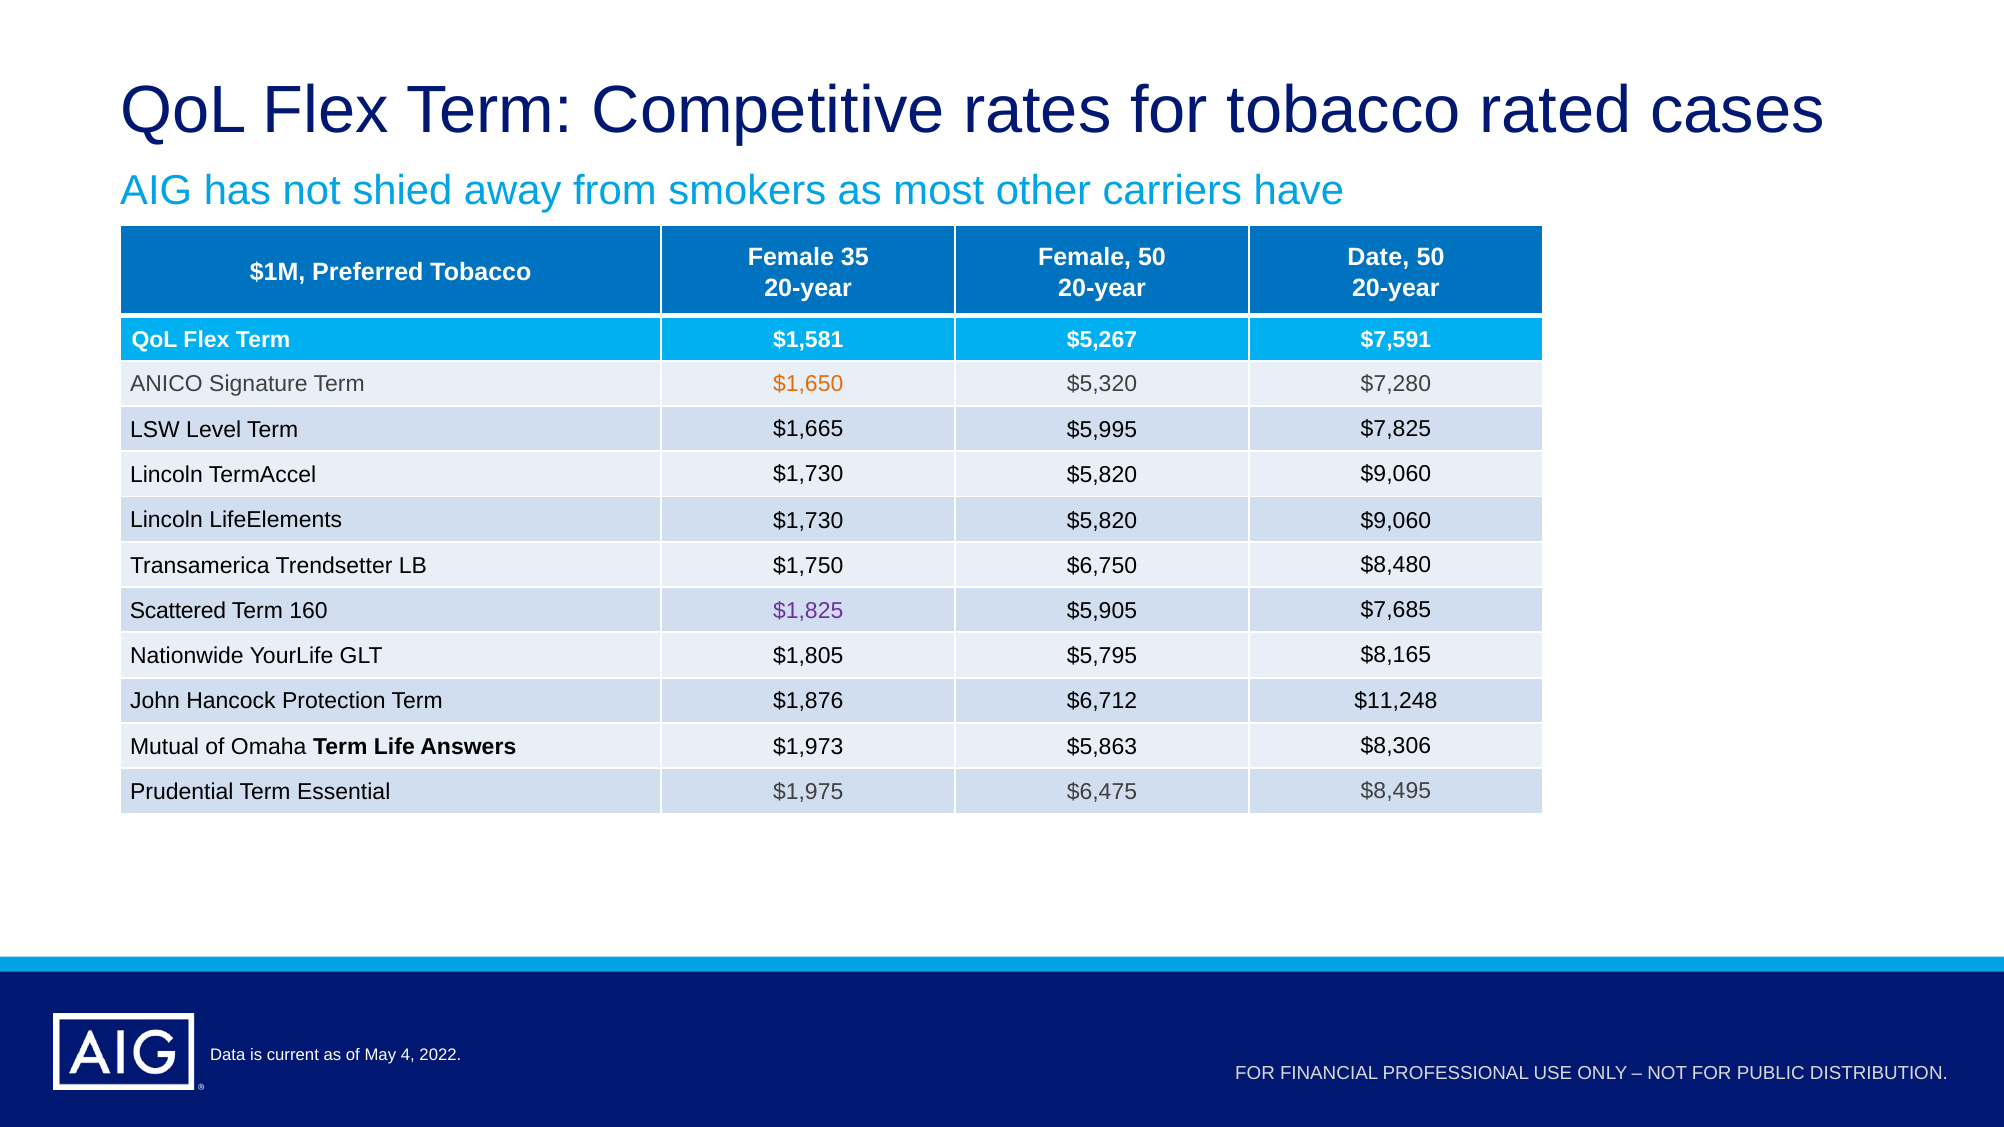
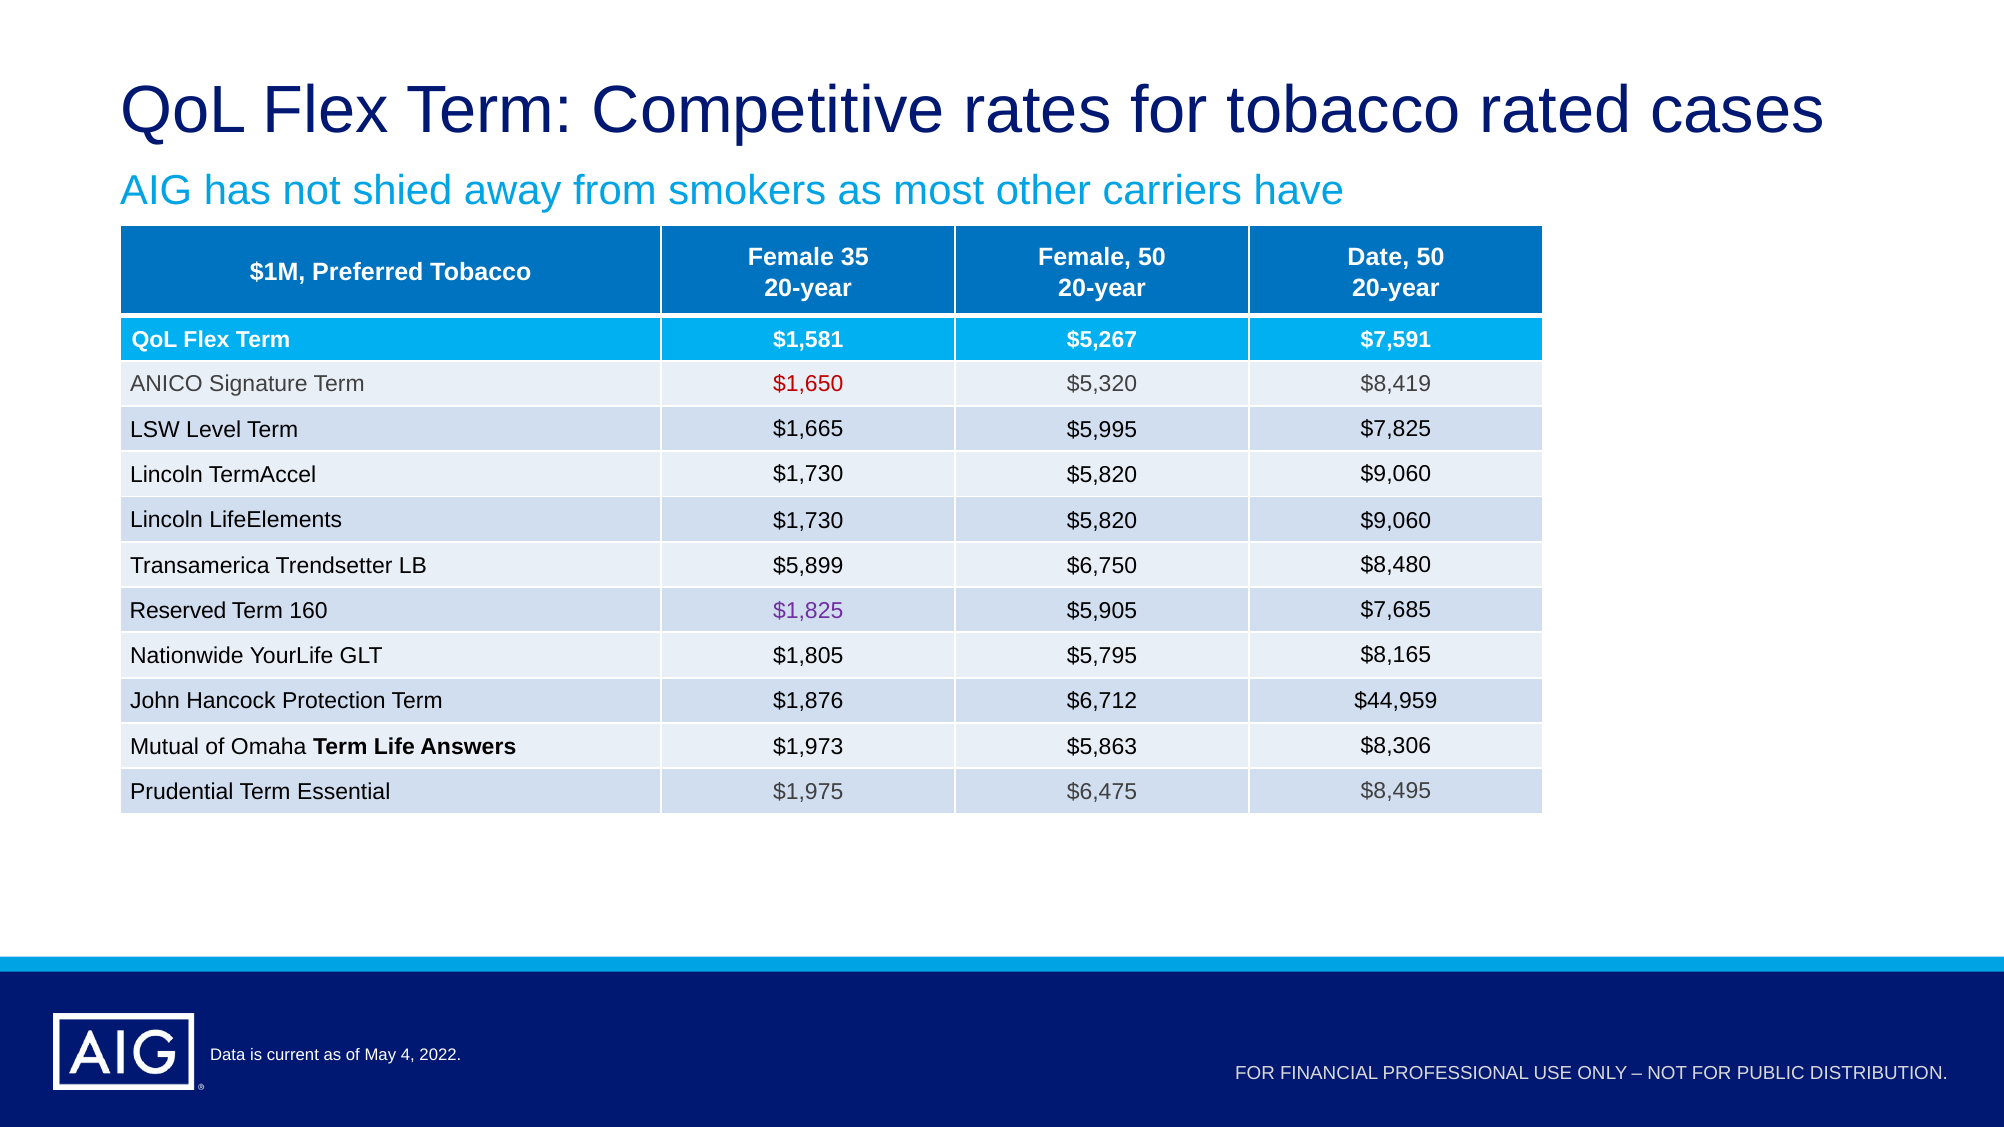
$1,650 colour: orange -> red
$7,280: $7,280 -> $8,419
$1,750: $1,750 -> $5,899
Scattered: Scattered -> Reserved
$11,248: $11,248 -> $44,959
